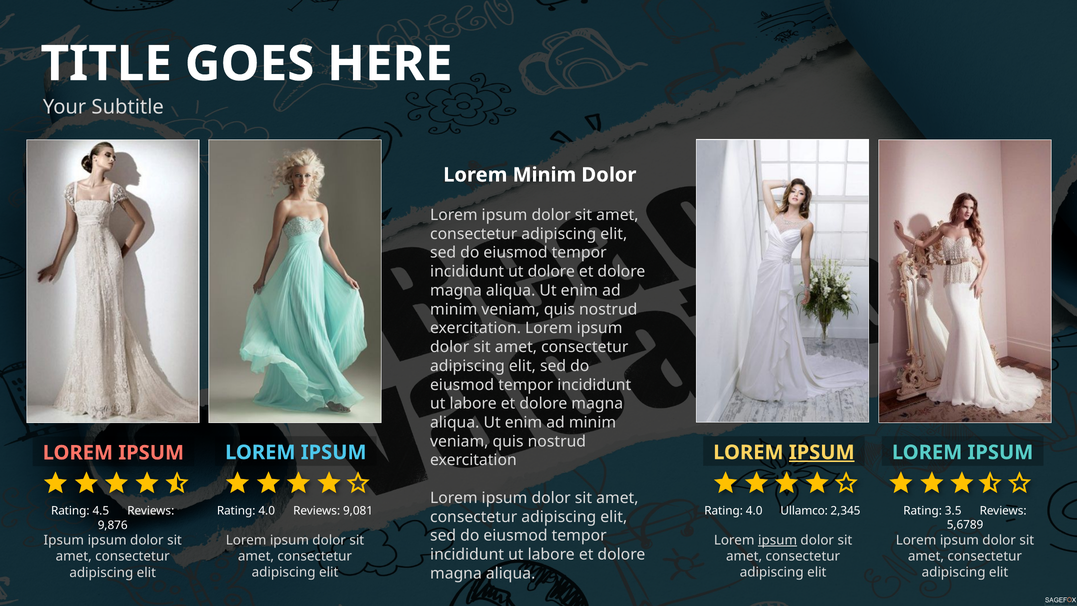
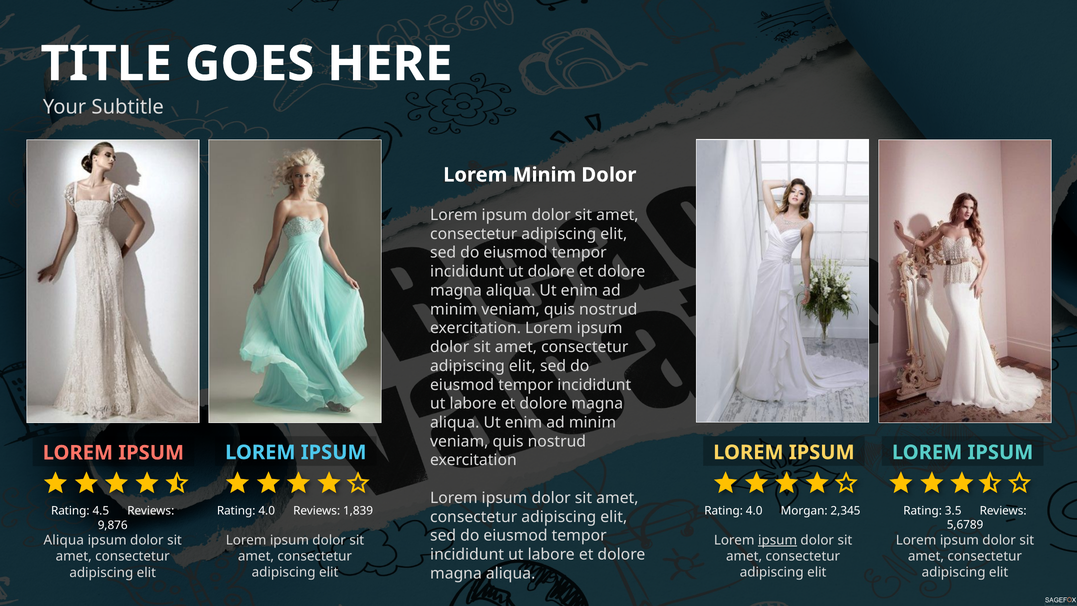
IPSUM at (822, 452) underline: present -> none
9,081: 9,081 -> 1,839
Ullamco: Ullamco -> Morgan
Ipsum at (64, 540): Ipsum -> Aliqua
